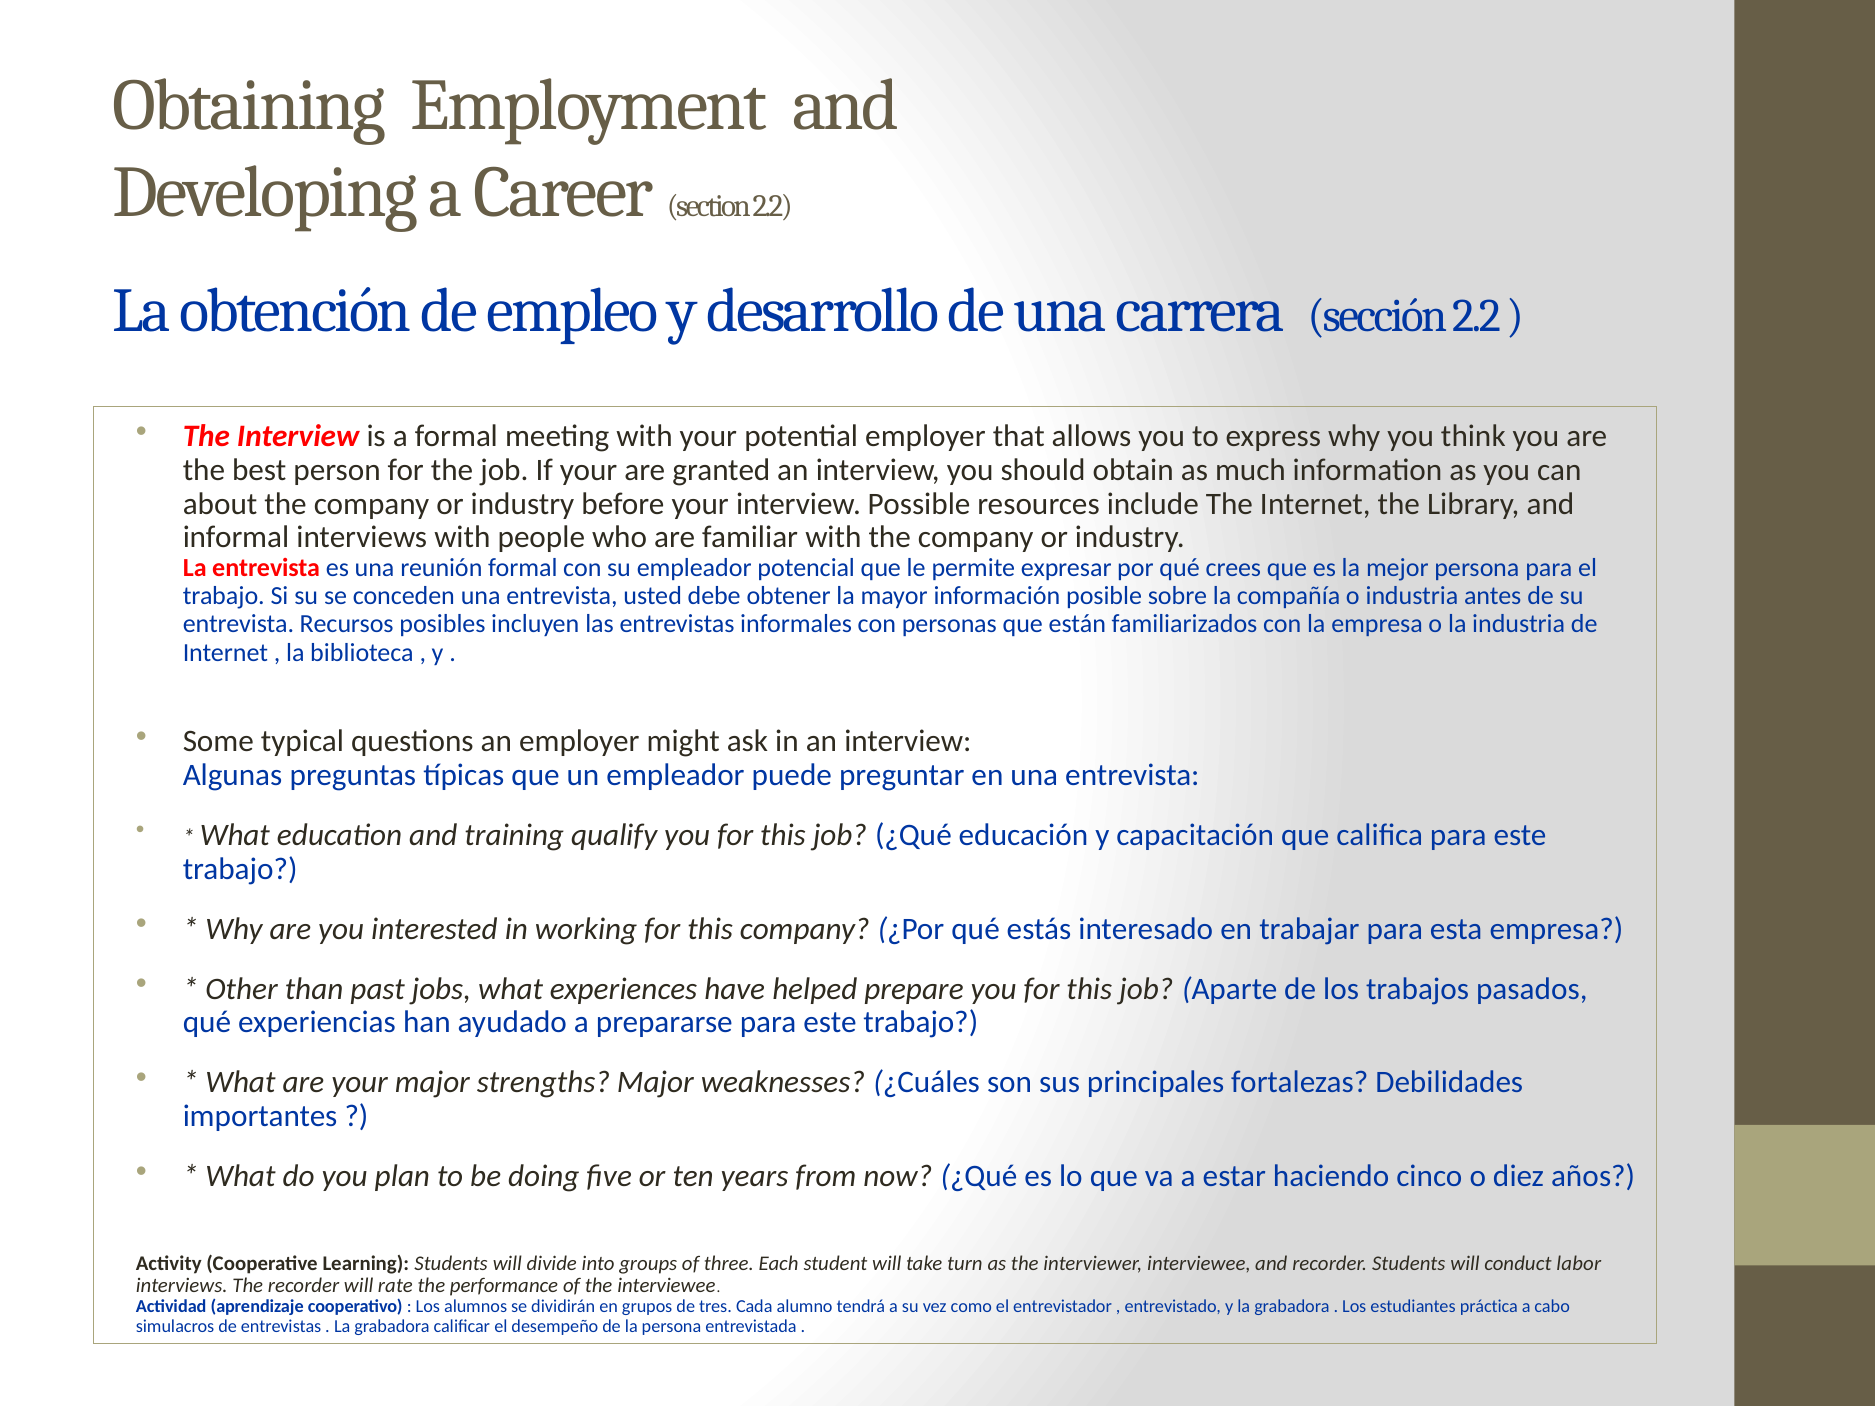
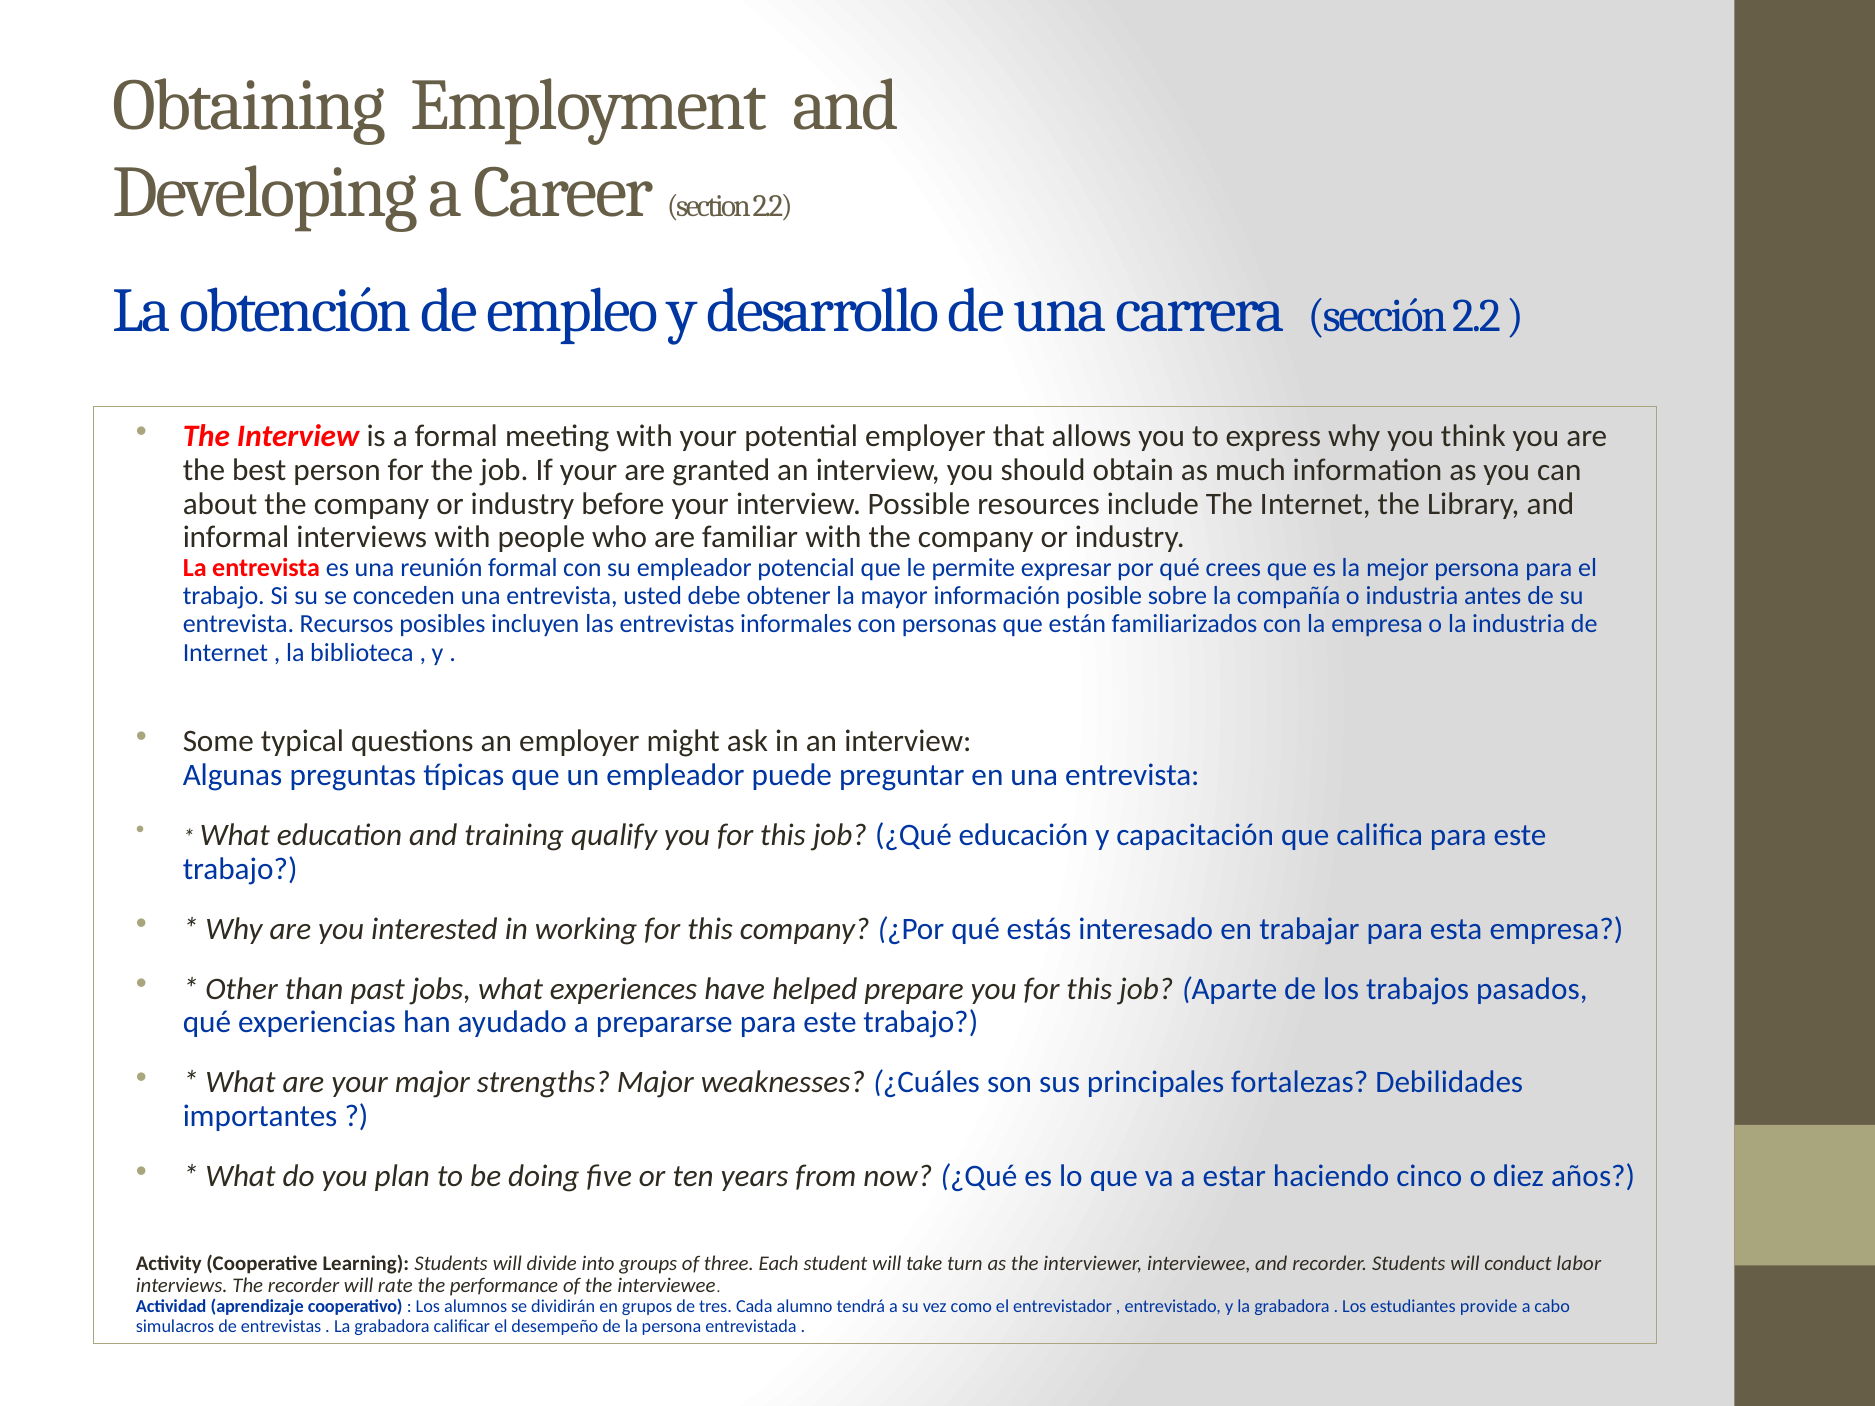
práctica: práctica -> provide
